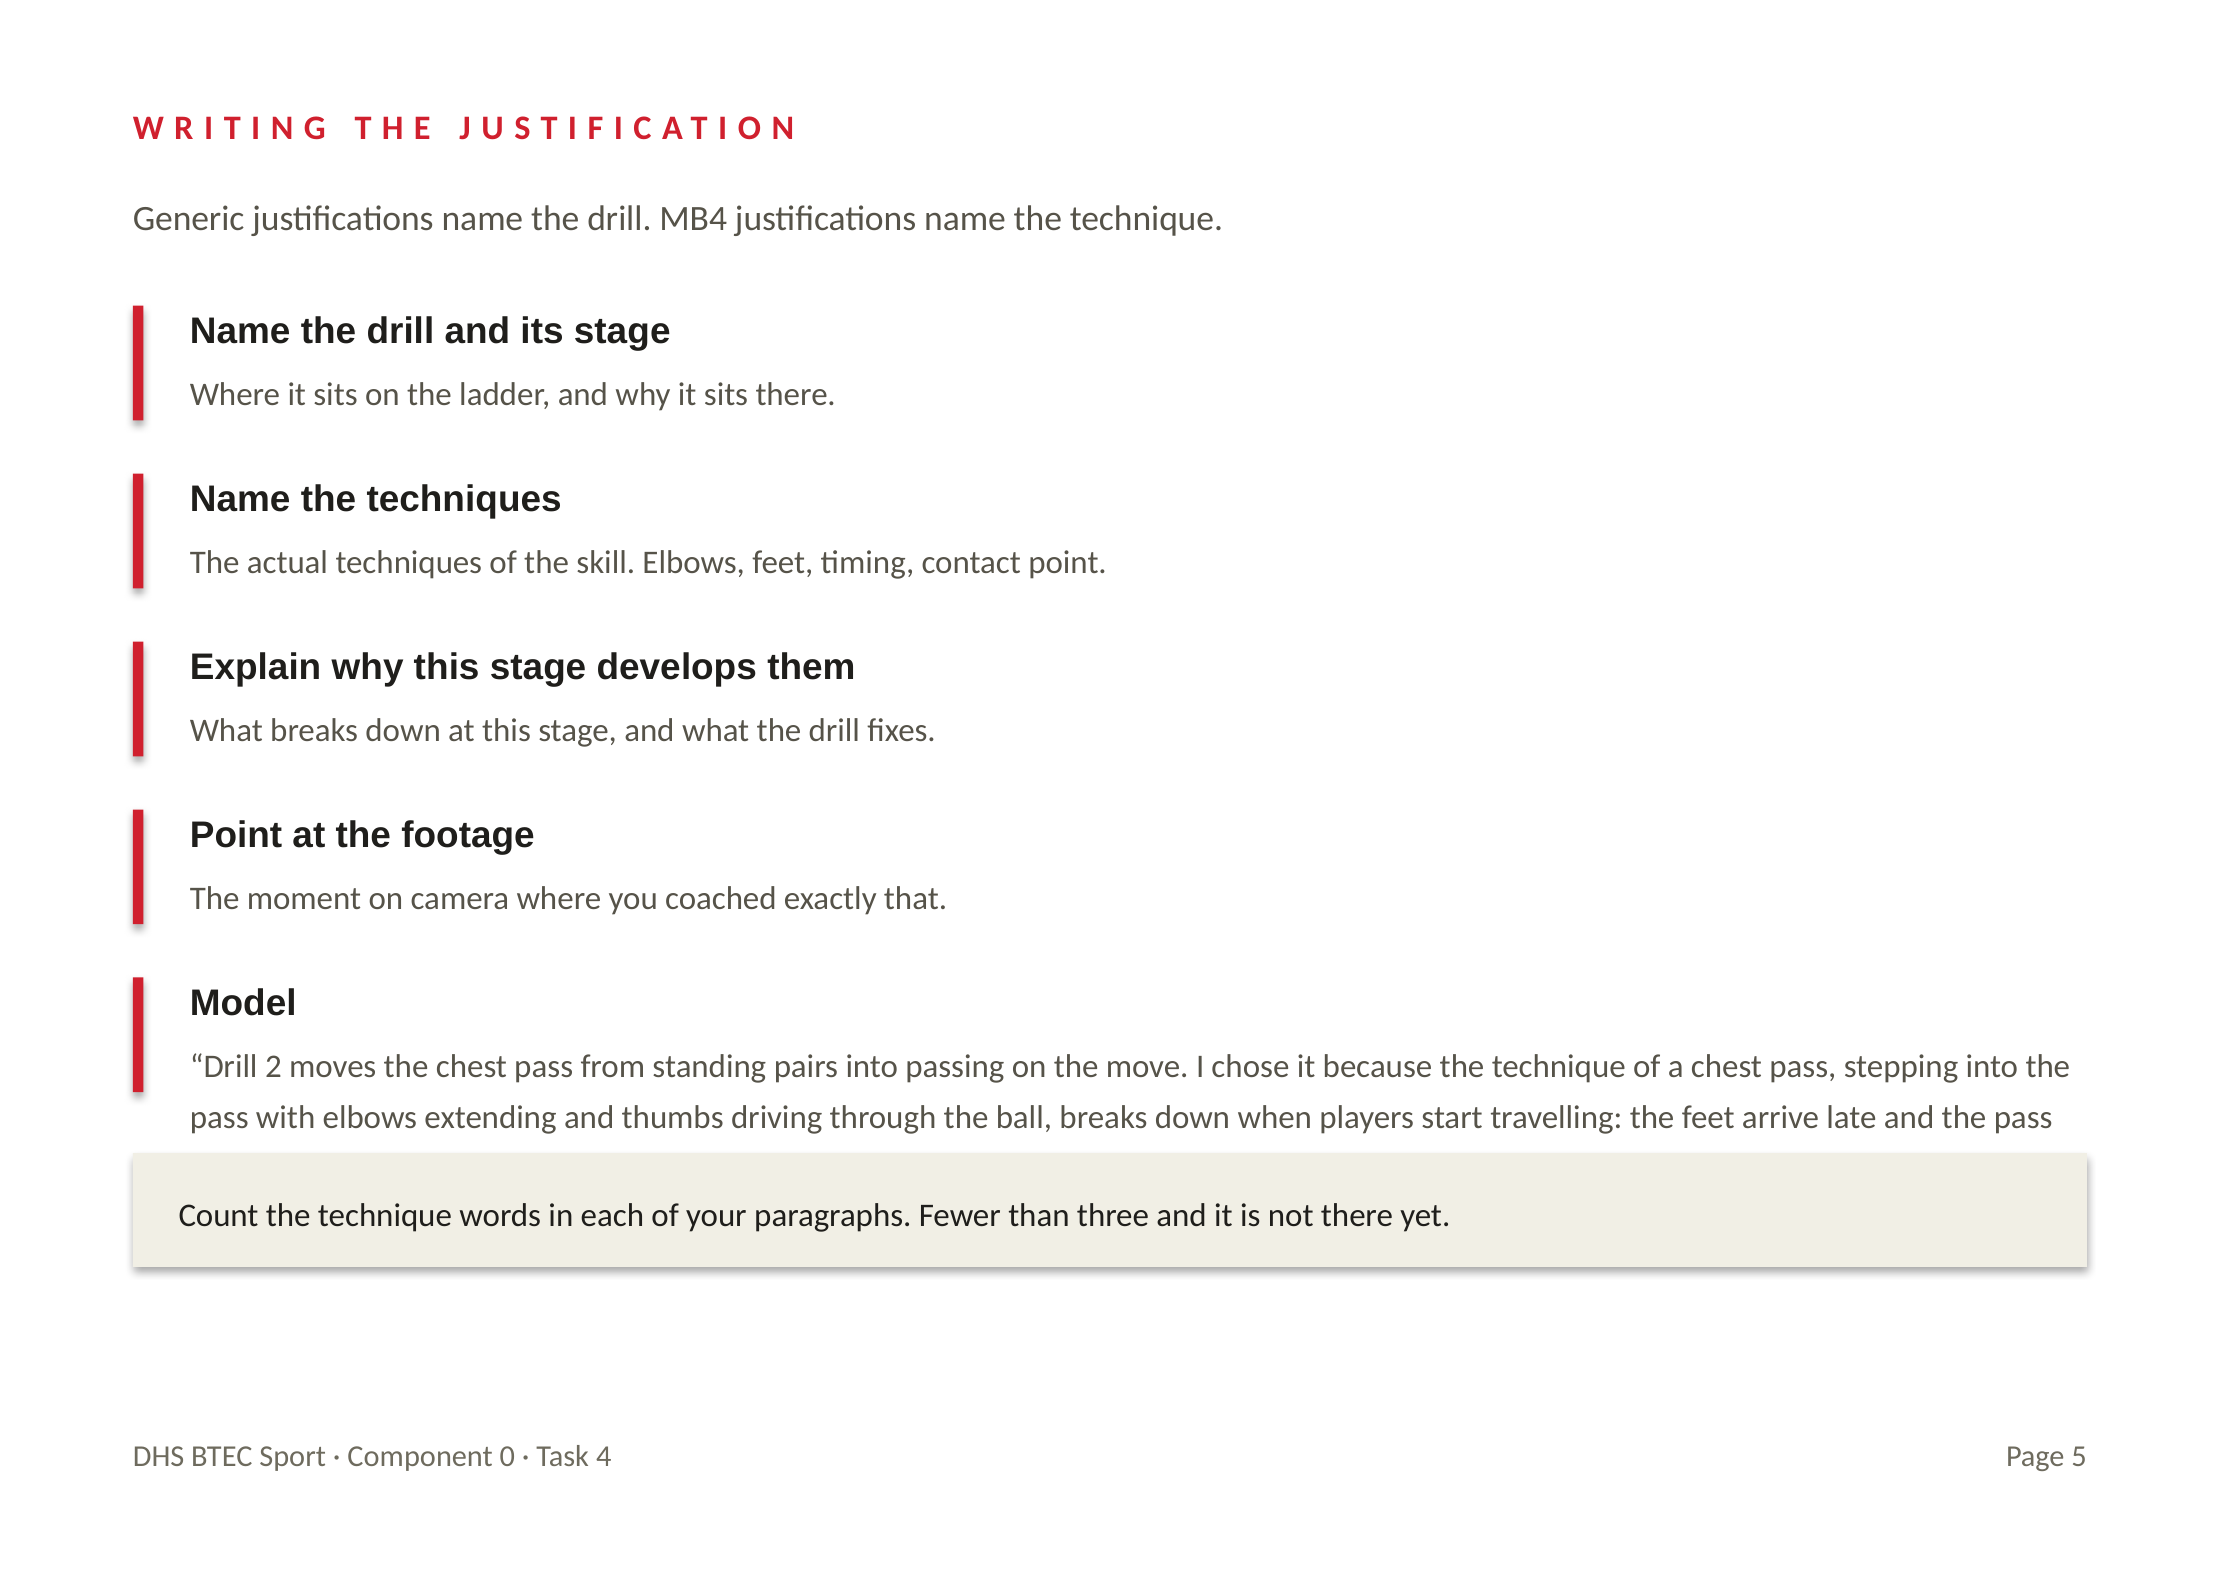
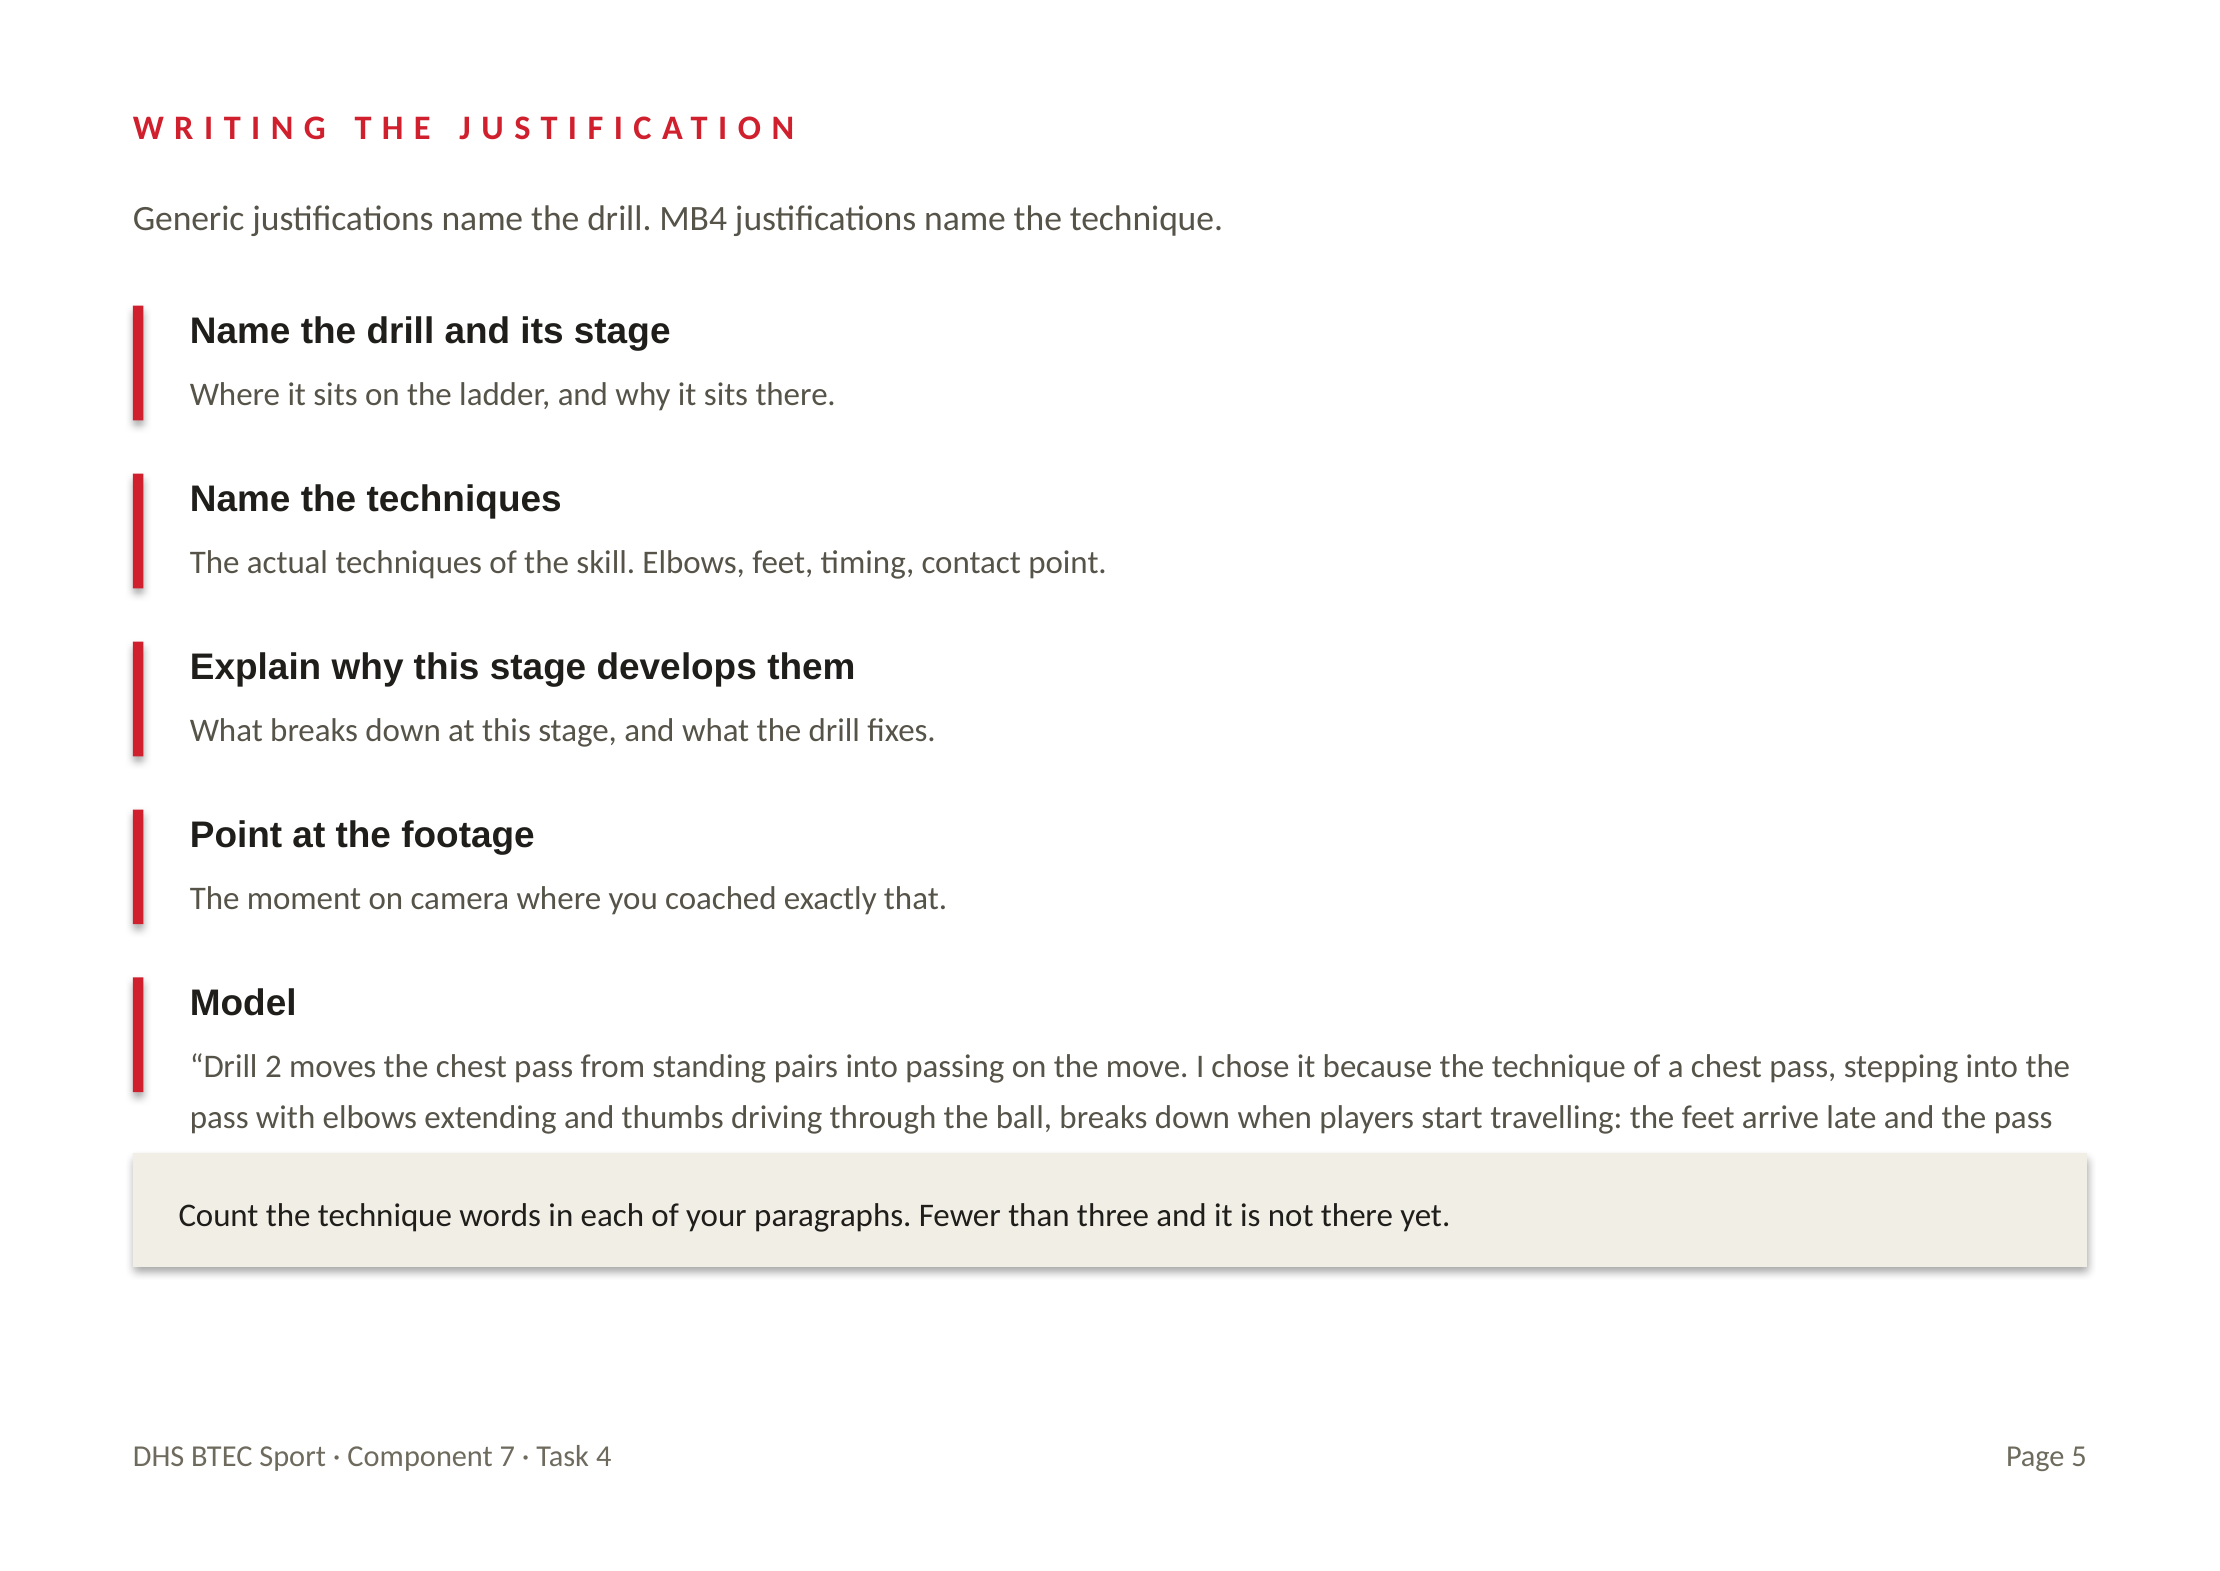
0: 0 -> 7
